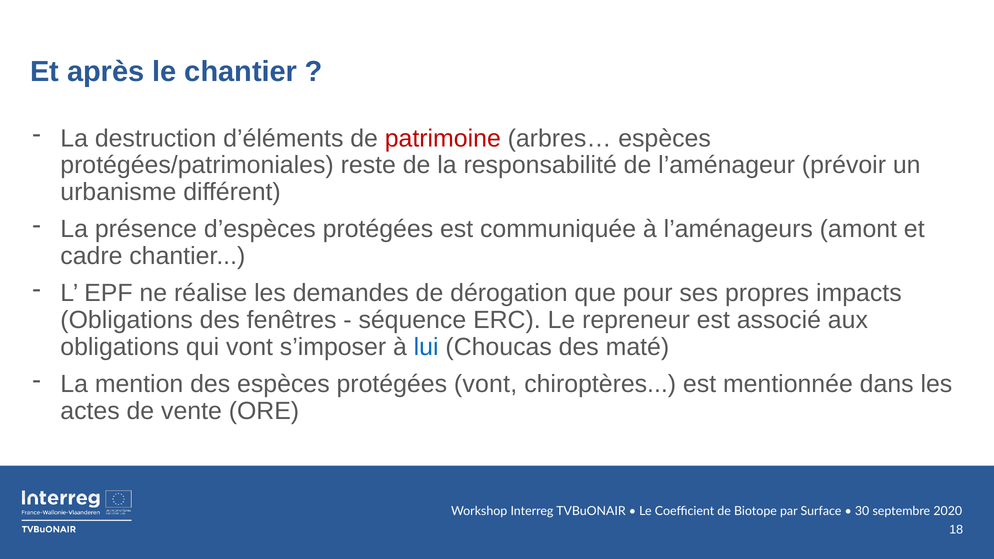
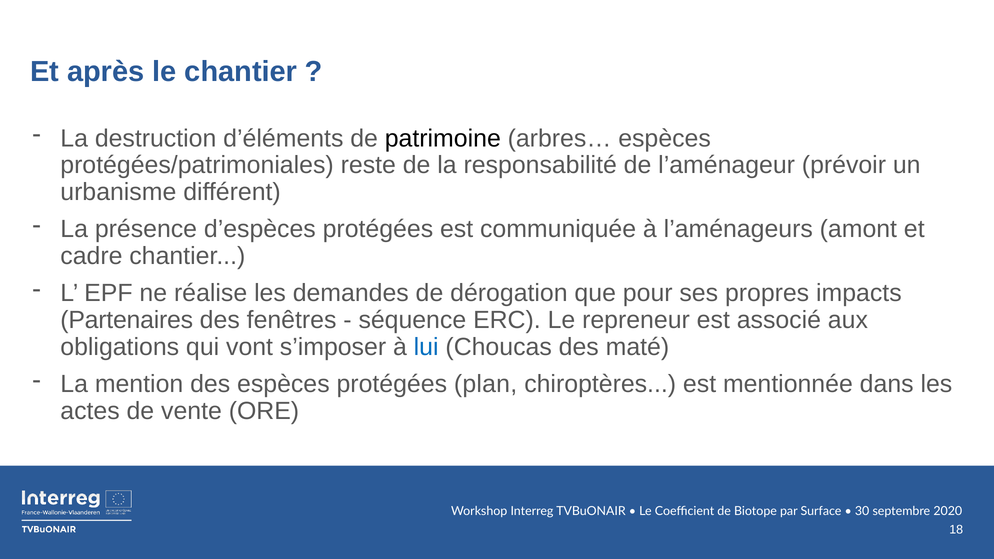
patrimoine colour: red -> black
Obligations at (127, 320): Obligations -> Partenaires
protégées vont: vont -> plan
